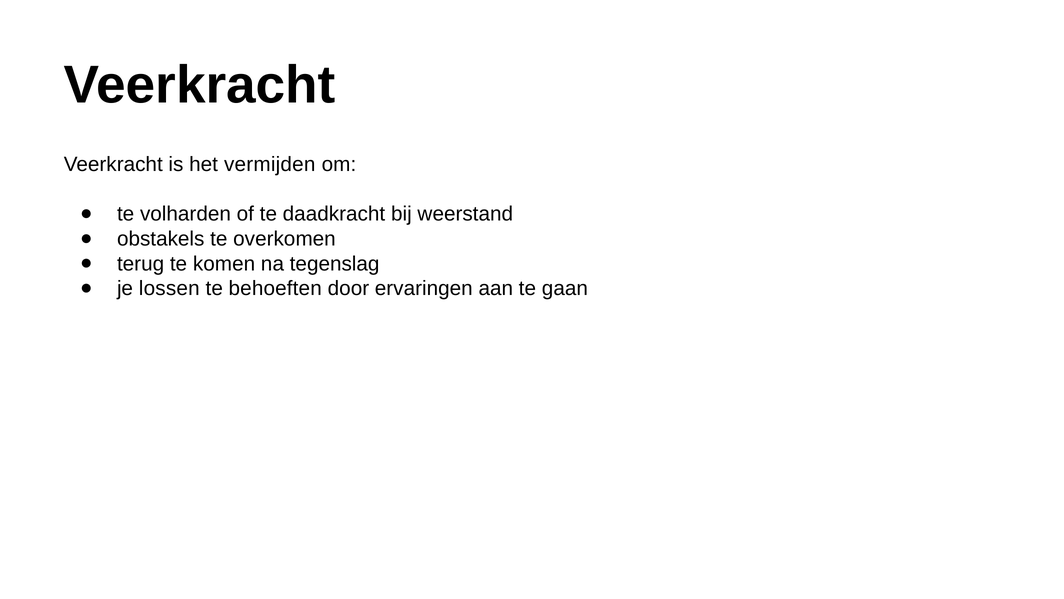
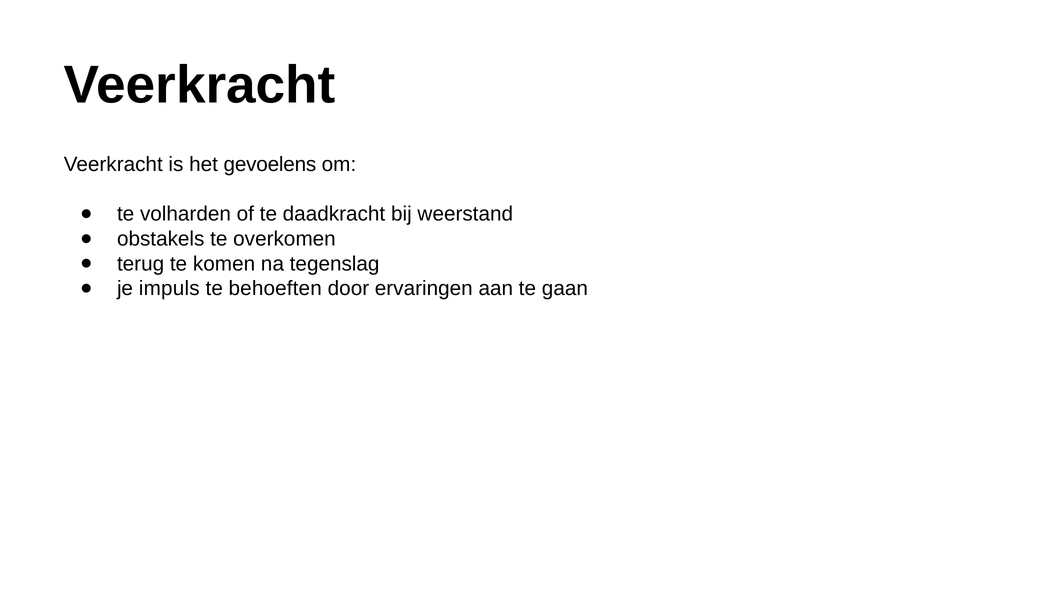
vermijden: vermijden -> gevoelens
lossen: lossen -> impuls
